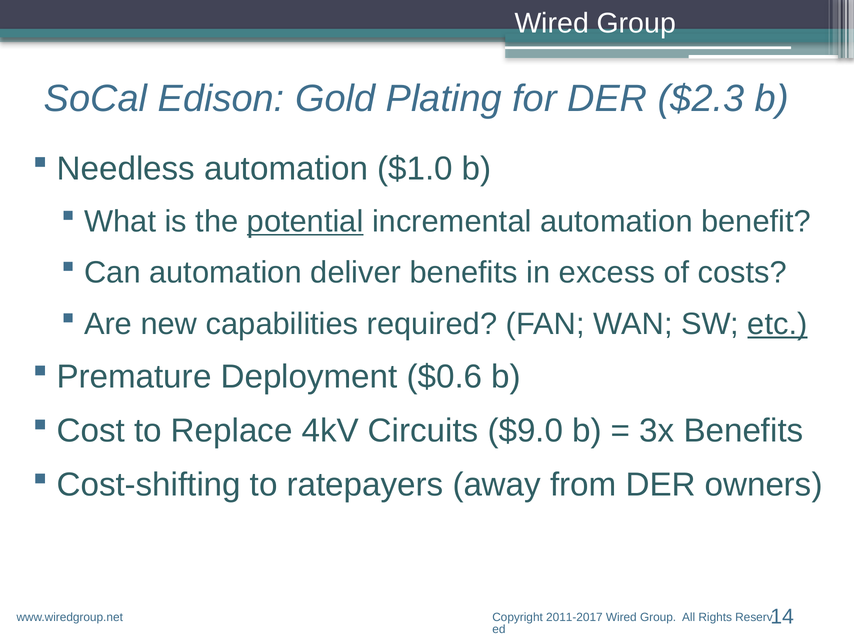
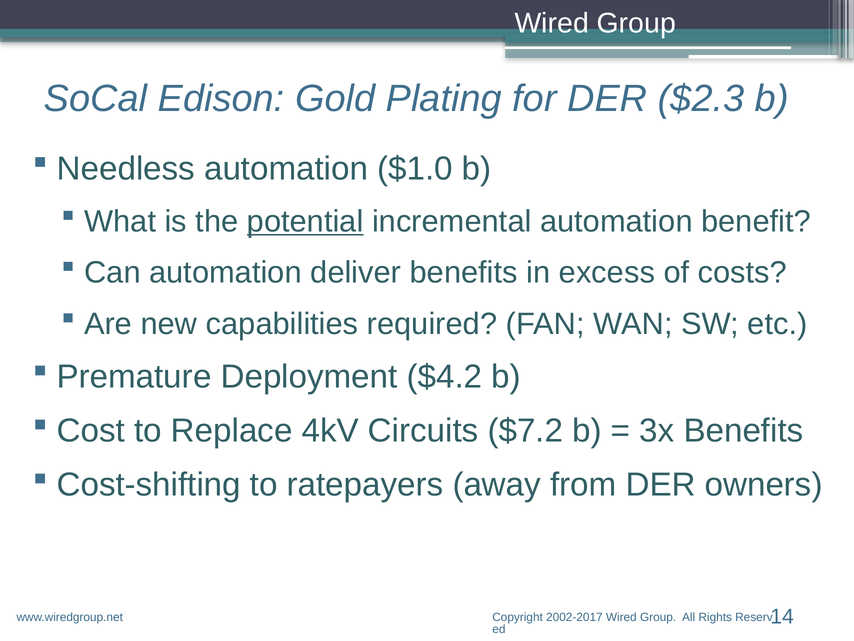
etc underline: present -> none
$0.6: $0.6 -> $4.2
$9.0: $9.0 -> $7.2
2011-2017: 2011-2017 -> 2002-2017
